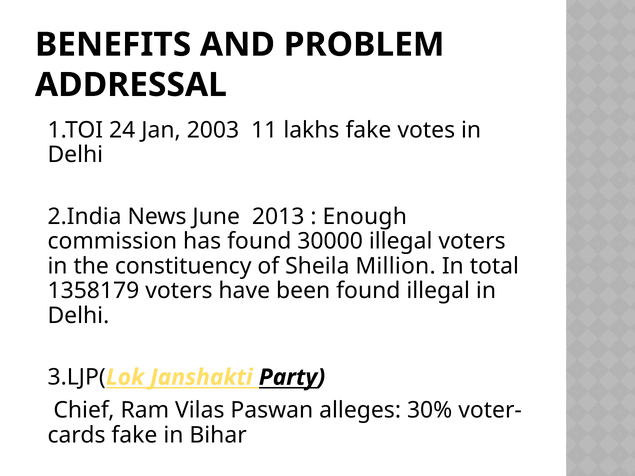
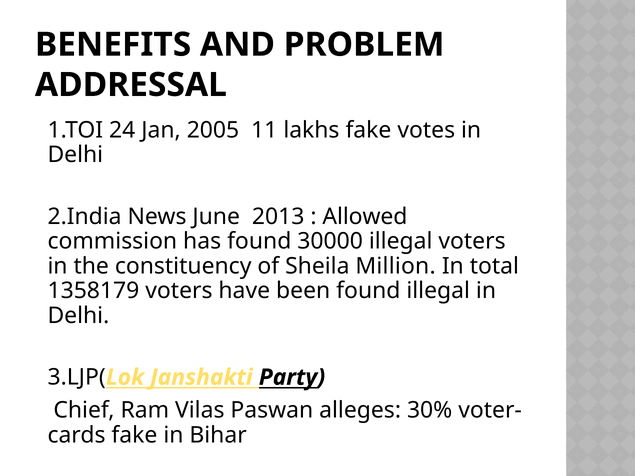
2003: 2003 -> 2005
Enough: Enough -> Allowed
